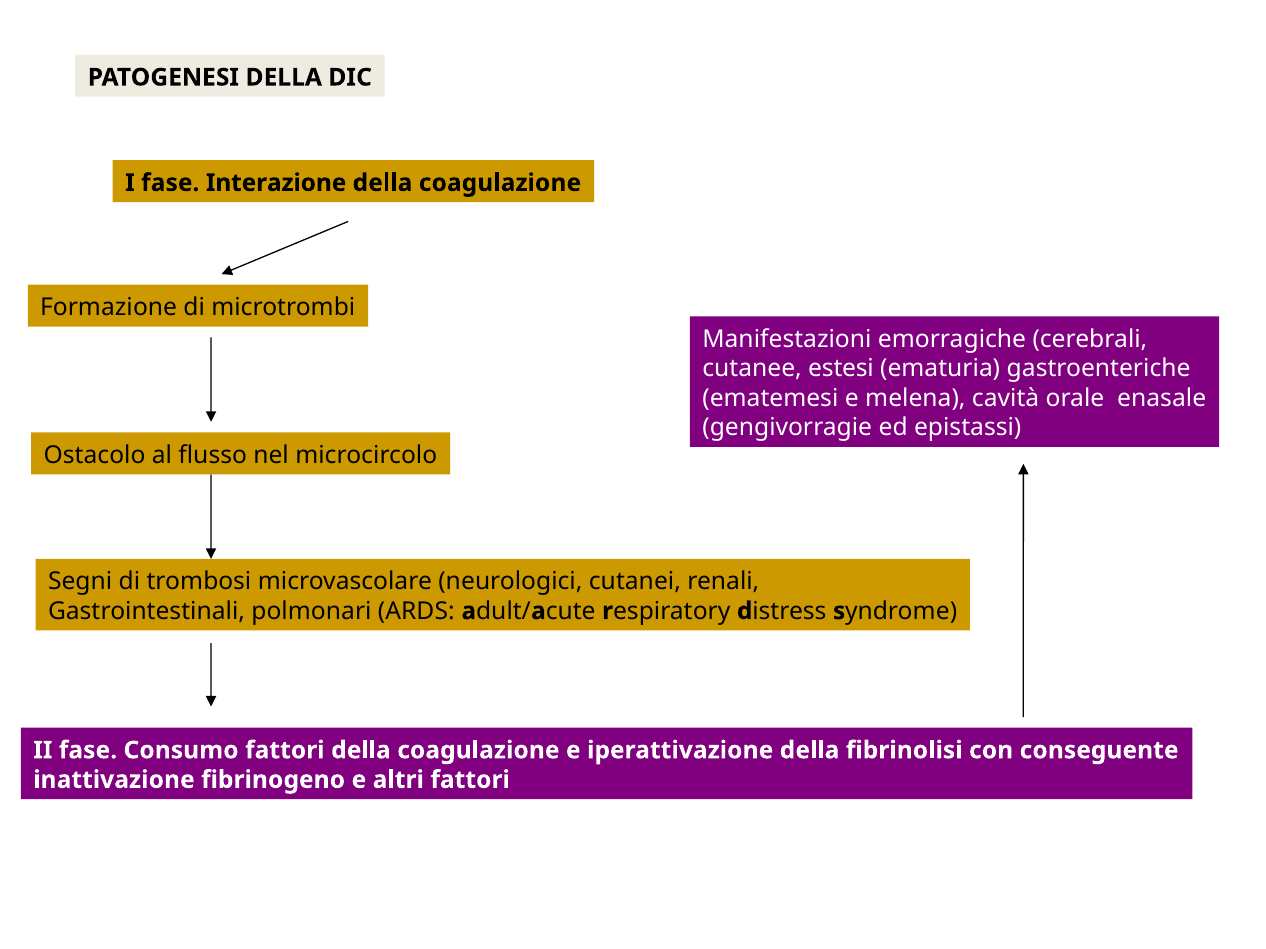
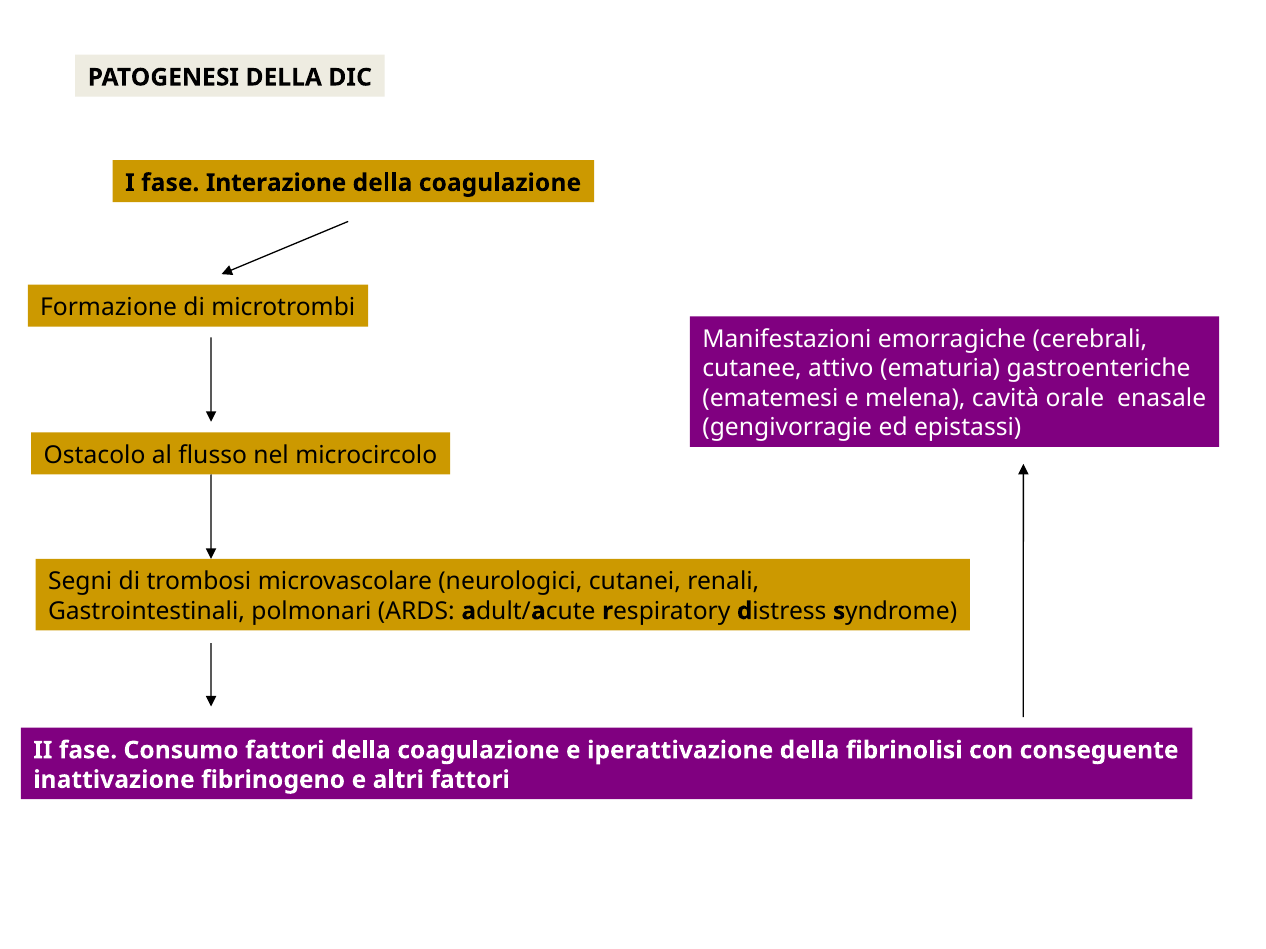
estesi: estesi -> attivo
